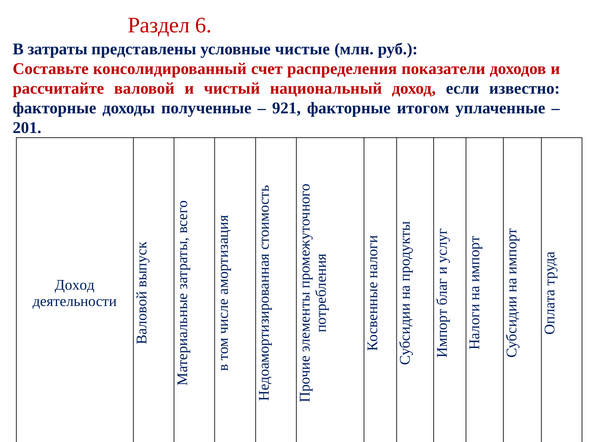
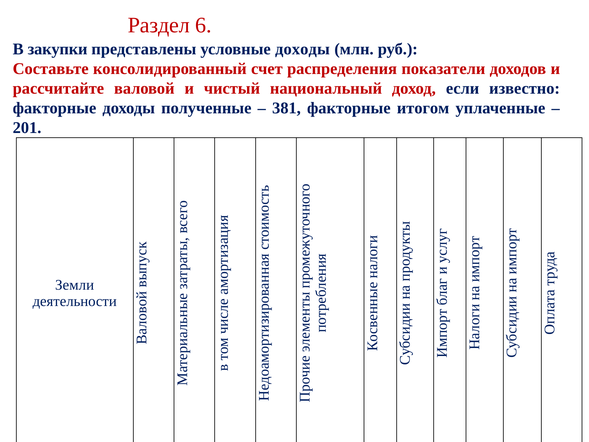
затраты: затраты -> закупки
условные чистые: чистые -> доходы
921: 921 -> 381
Доход at (75, 285): Доход -> Земли
